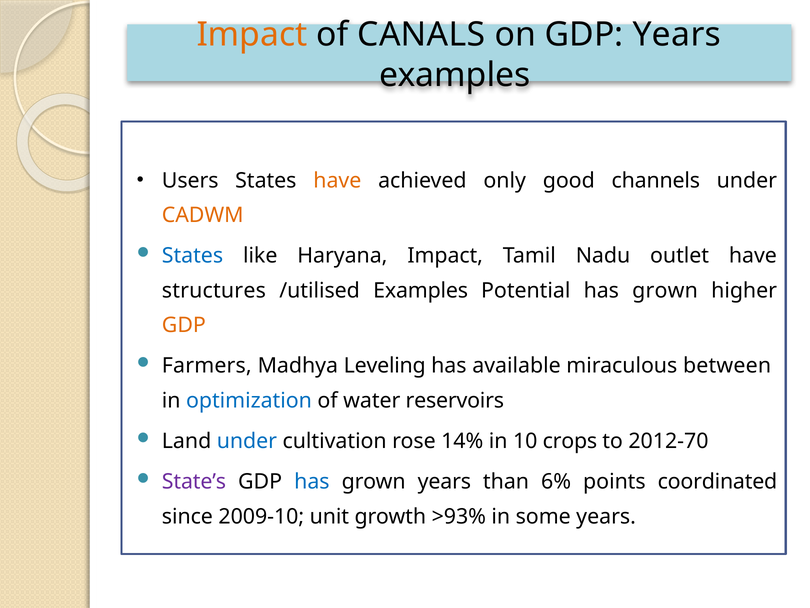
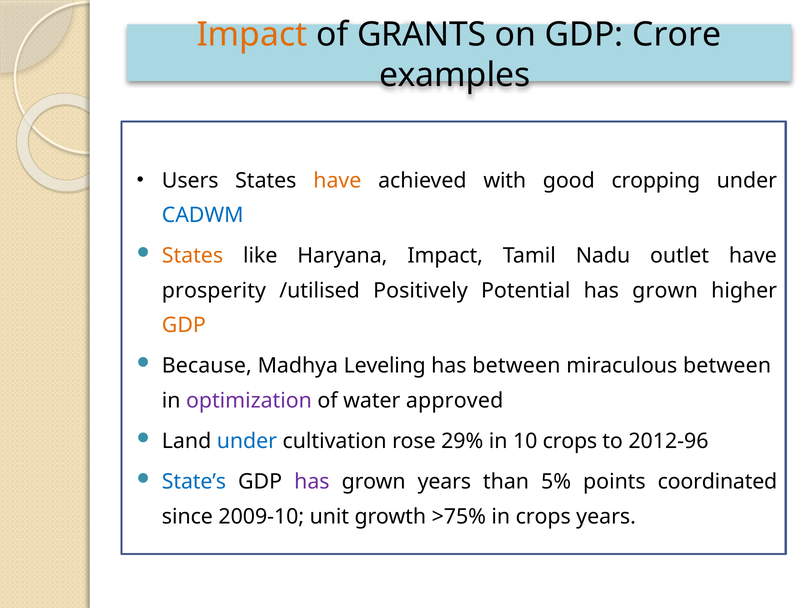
CANALS: CANALS -> GRANTS
GDP Years: Years -> Crore
only: only -> with
channels: channels -> cropping
CADWM colour: orange -> blue
States at (192, 256) colour: blue -> orange
structures: structures -> prosperity
/utilised Examples: Examples -> Positively
Farmers: Farmers -> Because
has available: available -> between
optimization colour: blue -> purple
reservoirs: reservoirs -> approved
14%: 14% -> 29%
2012-70: 2012-70 -> 2012-96
State’s colour: purple -> blue
has at (312, 482) colour: blue -> purple
6%: 6% -> 5%
>93%: >93% -> >75%
in some: some -> crops
